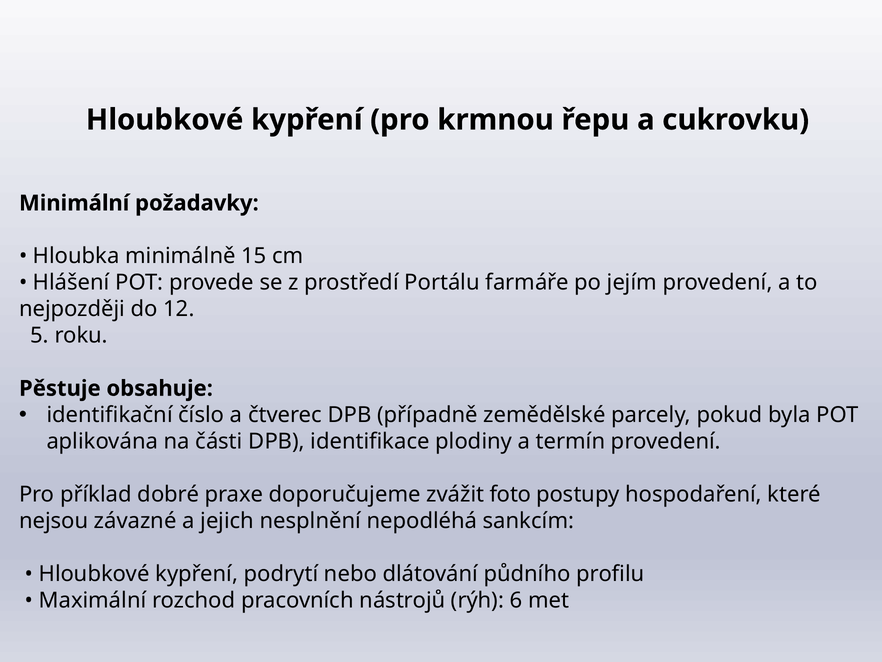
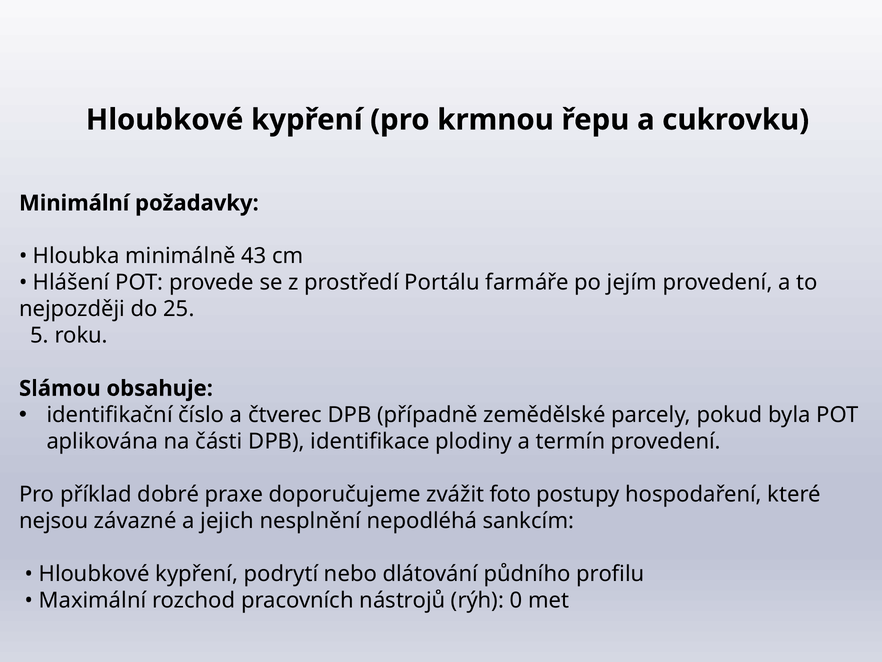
15: 15 -> 43
12: 12 -> 25
Pěstuje: Pěstuje -> Slámou
6: 6 -> 0
